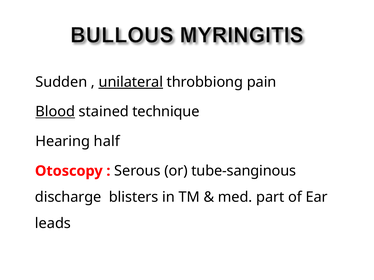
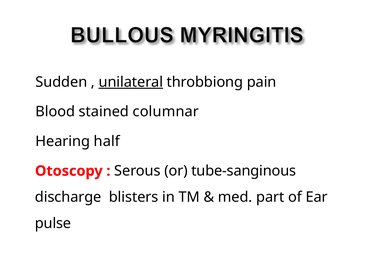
Blood underline: present -> none
technique: technique -> columnar
leads: leads -> pulse
